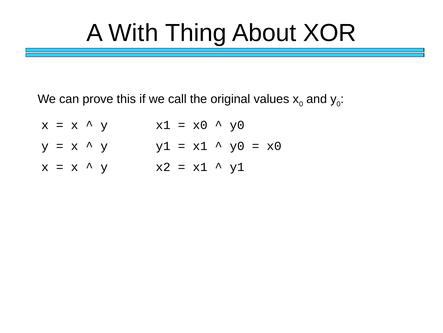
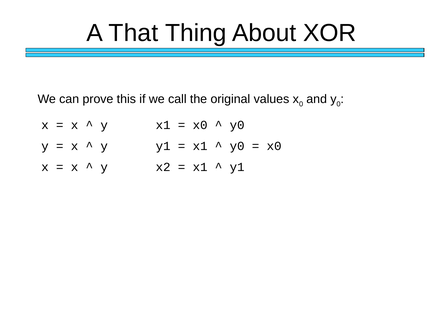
With: With -> That
